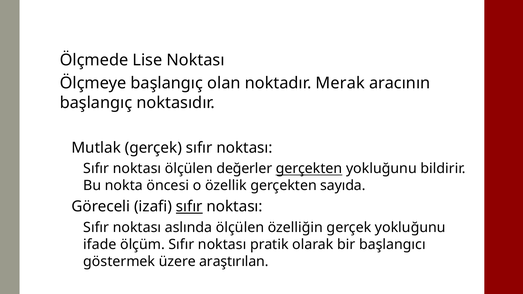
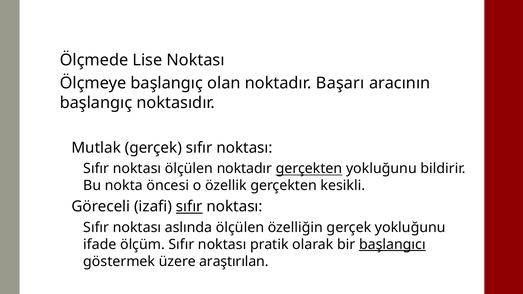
Merak: Merak -> Başarı
ölçülen değerler: değerler -> noktadır
sayıda: sayıda -> kesikli
başlangıcı underline: none -> present
